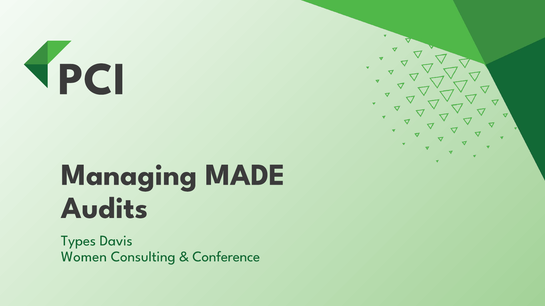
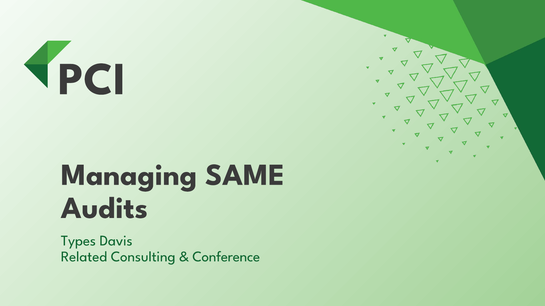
MADE: MADE -> SAME
Women: Women -> Related
